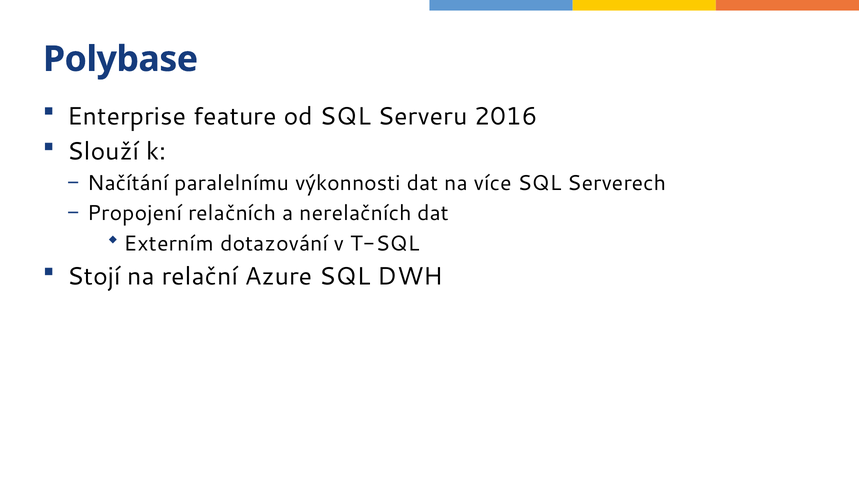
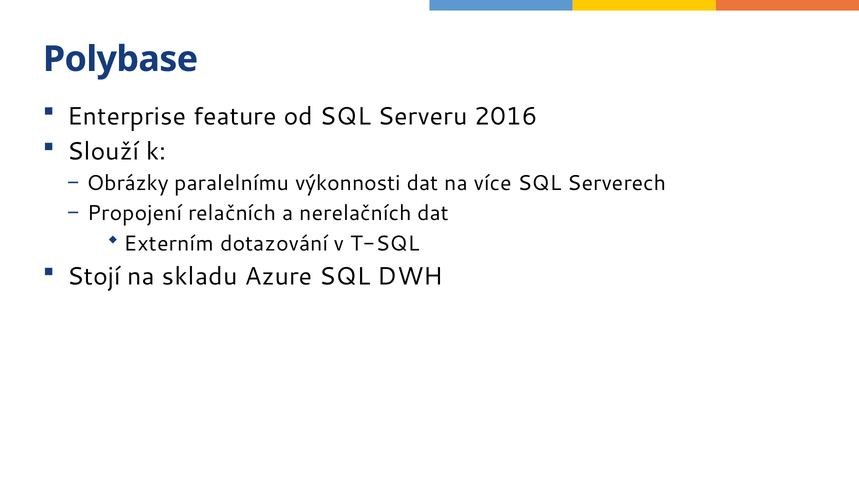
Načítání: Načítání -> Obrázky
relační: relační -> skladu
